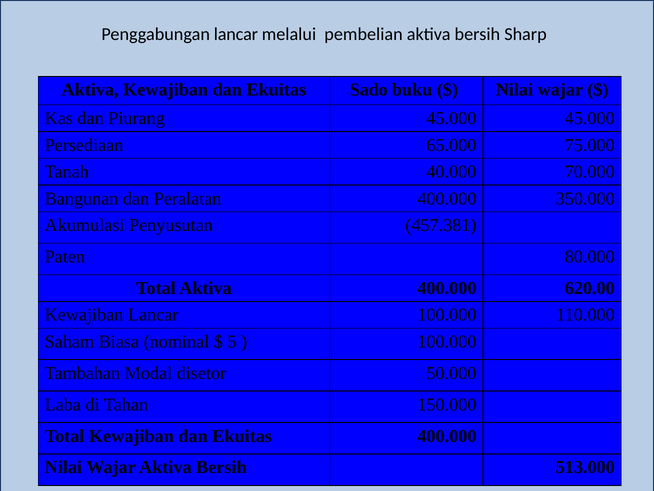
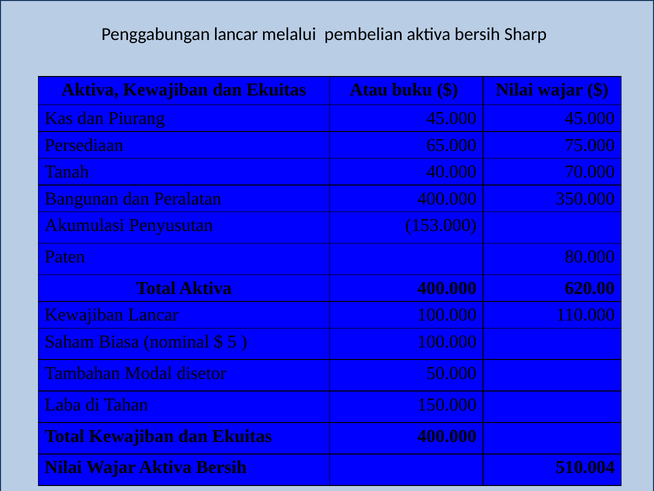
Sado: Sado -> Atau
457.381: 457.381 -> 153.000
513.000: 513.000 -> 510.004
